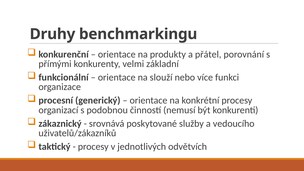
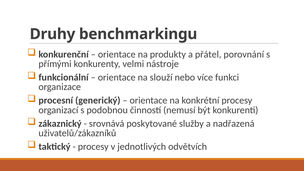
základní: základní -> nástroje
vedoucího: vedoucího -> nadřazená
